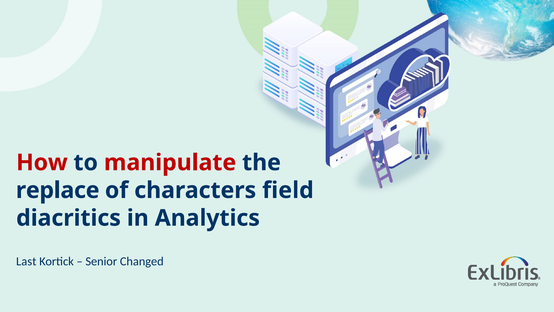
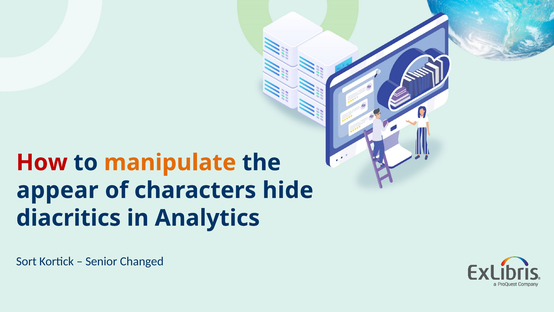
manipulate colour: red -> orange
replace: replace -> appear
field: field -> hide
Last: Last -> Sort
